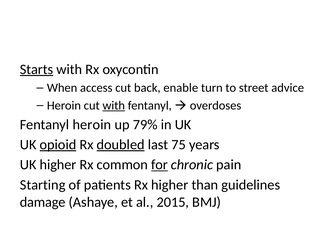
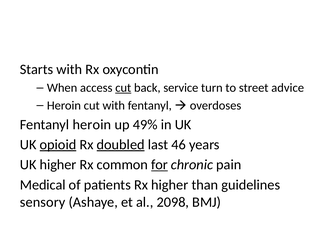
Starts underline: present -> none
cut at (123, 88) underline: none -> present
enable: enable -> service
with at (114, 105) underline: present -> none
79%: 79% -> 49%
75: 75 -> 46
Starting: Starting -> Medical
damage: damage -> sensory
2015: 2015 -> 2098
